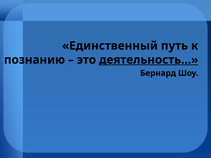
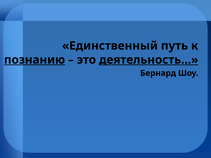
познанию underline: none -> present
